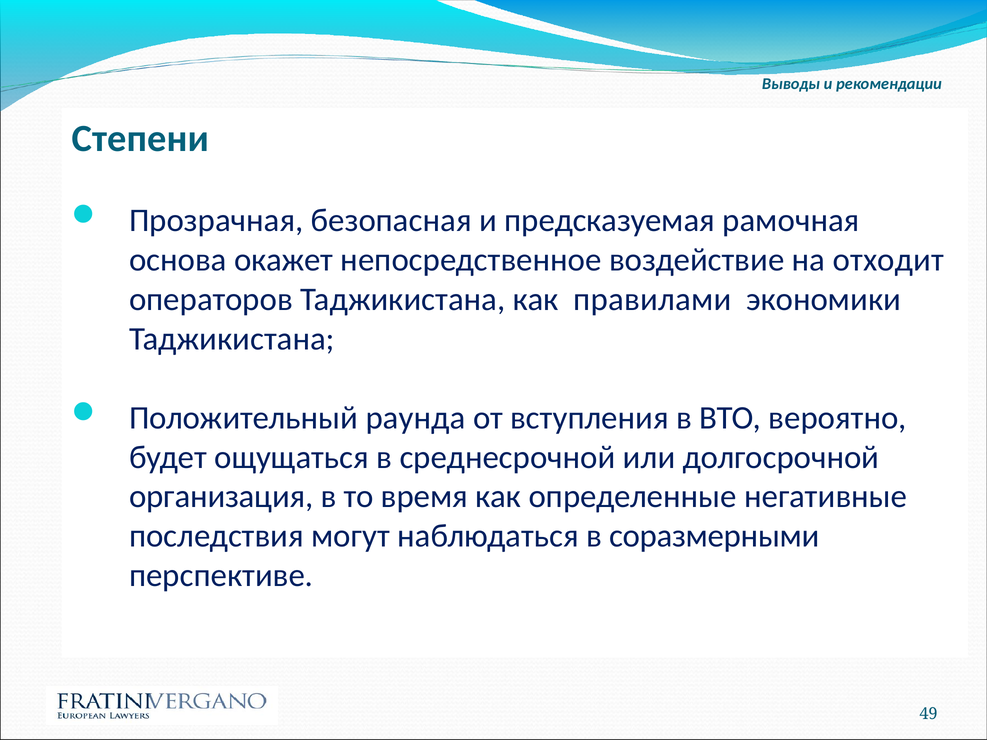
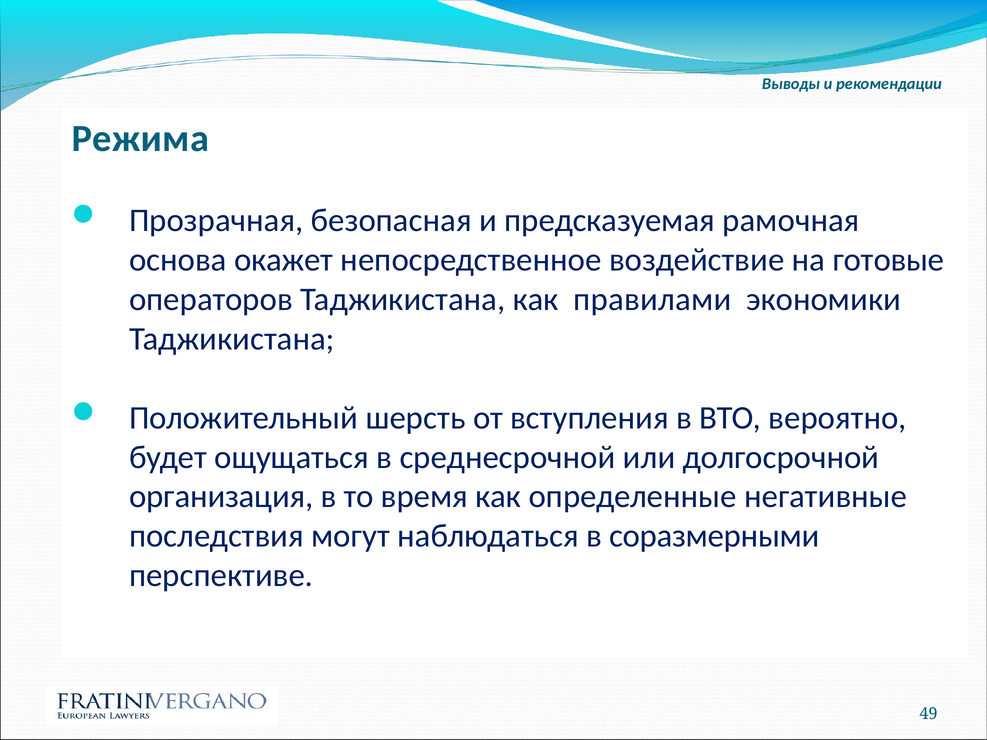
Степени: Степени -> Режима
отходит: отходит -> готовые
раунда: раунда -> шерсть
